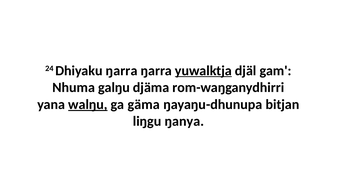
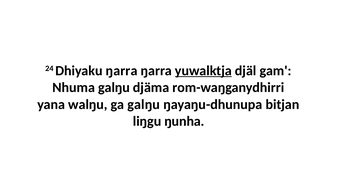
walŋu underline: present -> none
ga gäma: gäma -> galŋu
ŋanya: ŋanya -> ŋunha
